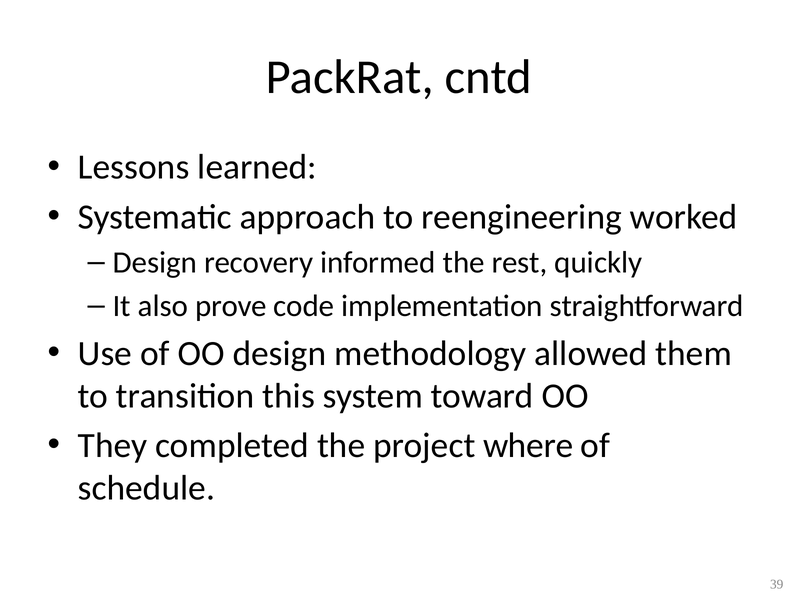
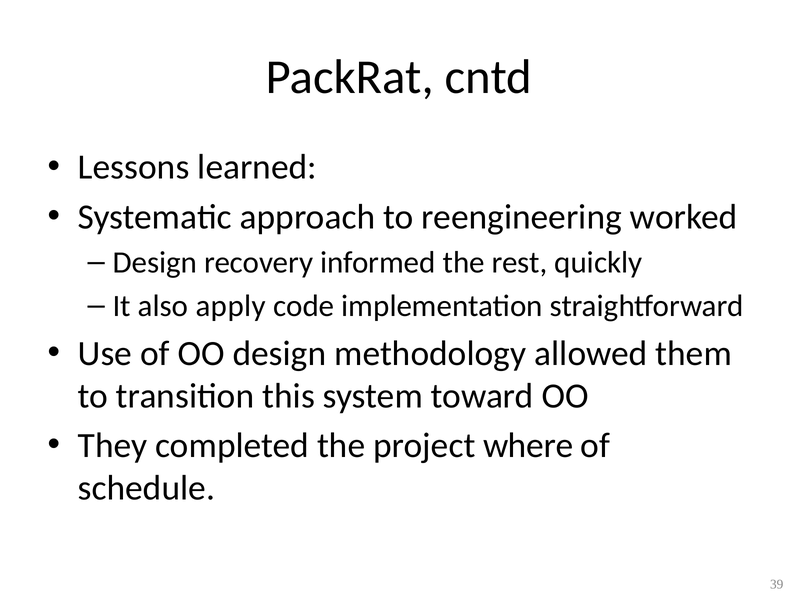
prove: prove -> apply
